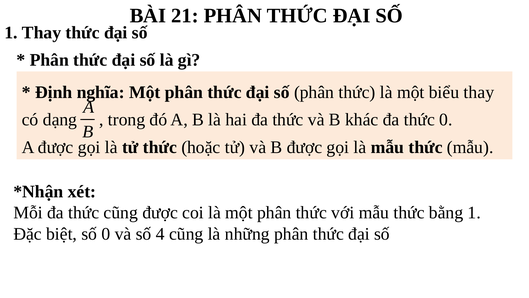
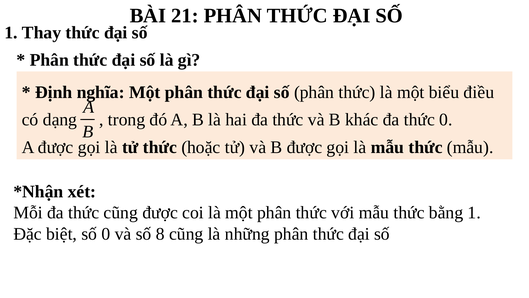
biểu thay: thay -> điều
4: 4 -> 8
